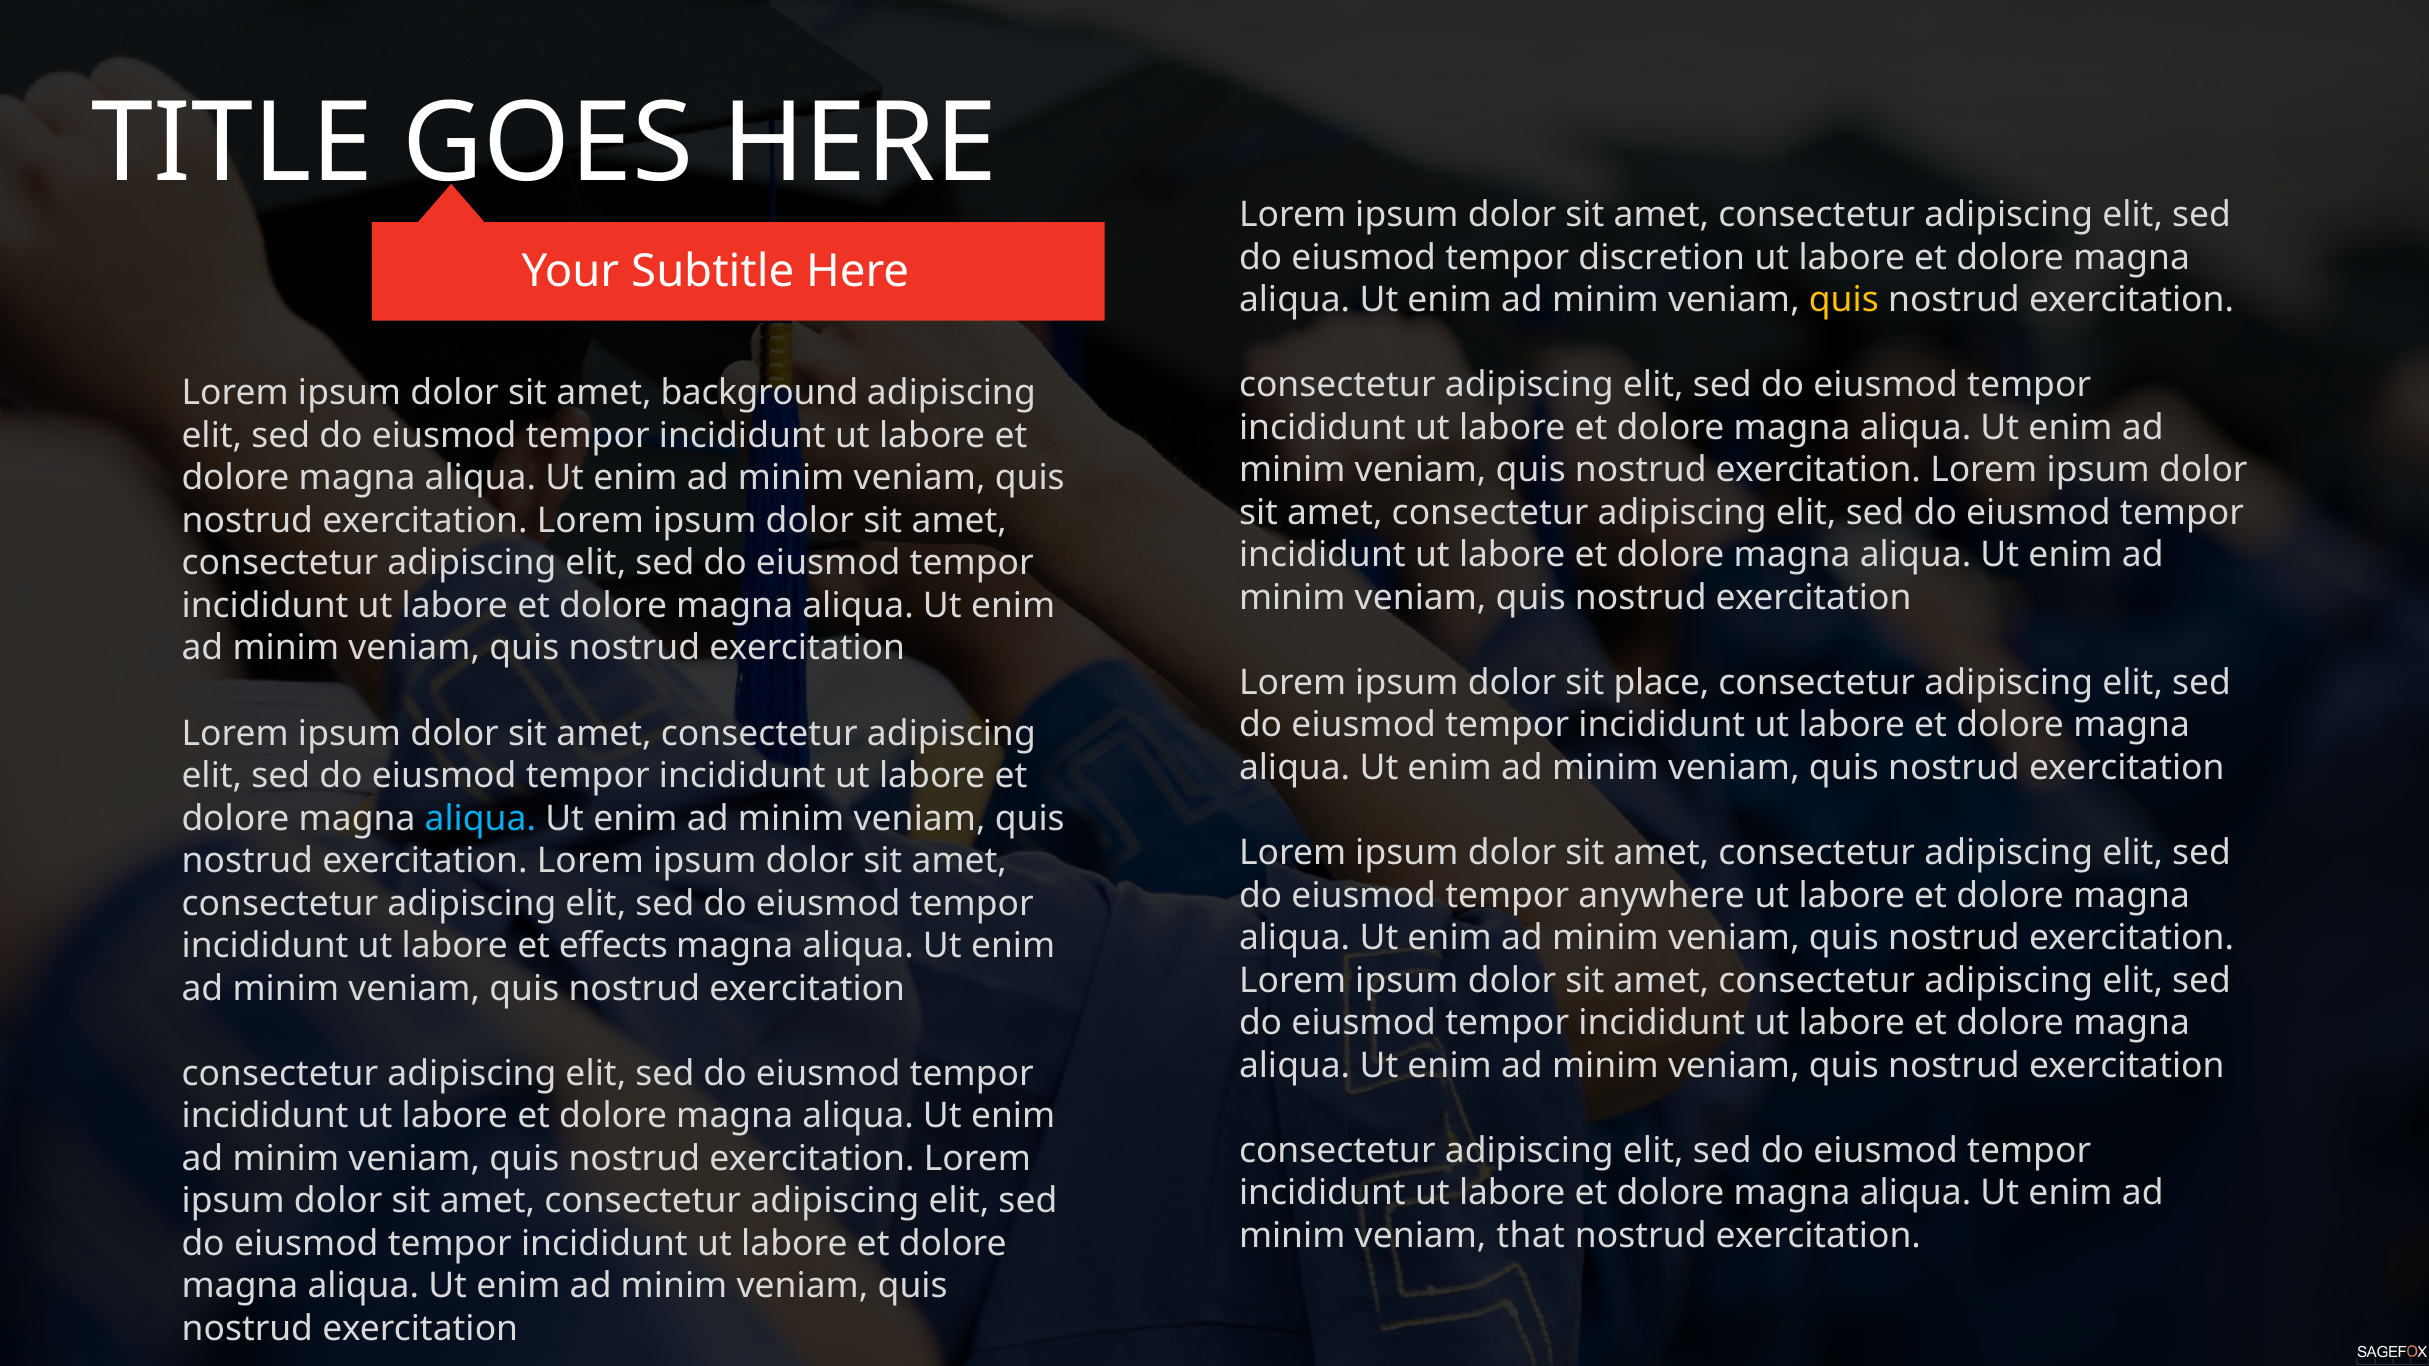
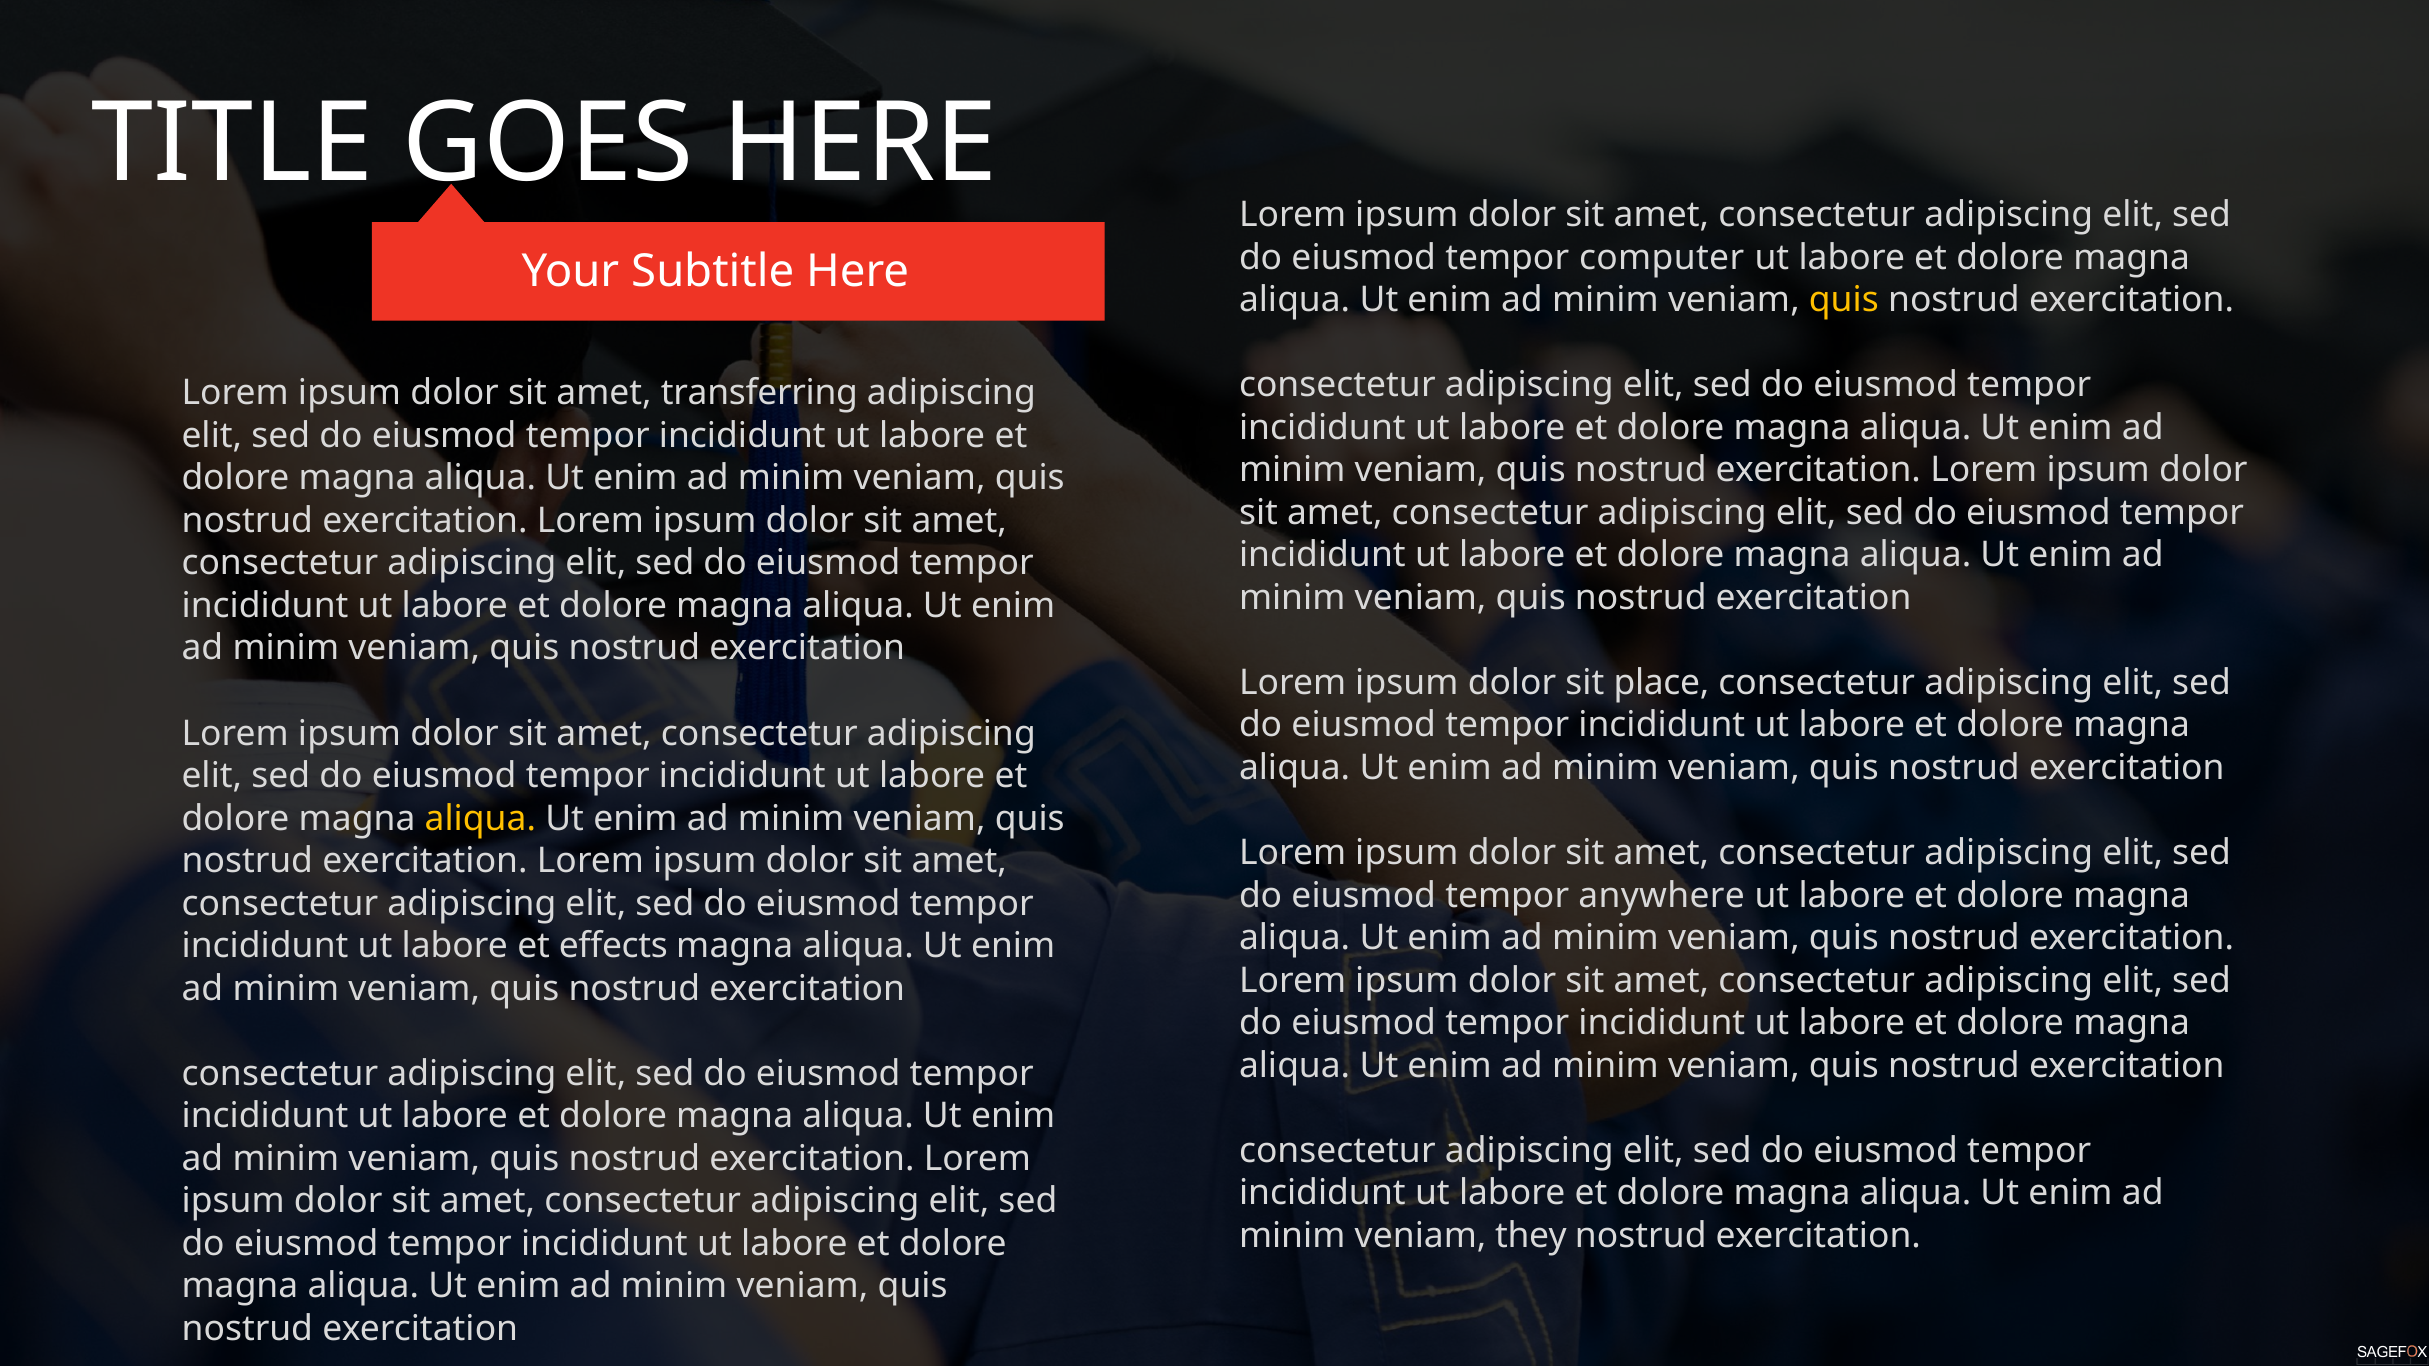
discretion: discretion -> computer
background: background -> transferring
aliqua at (480, 819) colour: light blue -> yellow
that: that -> they
